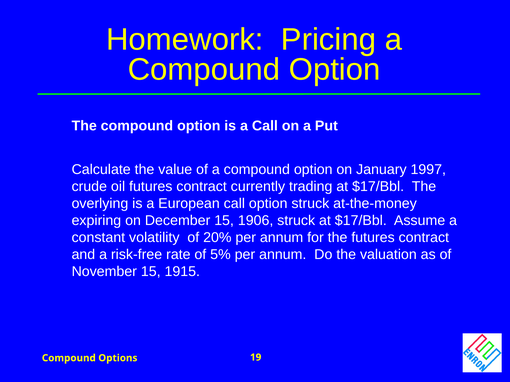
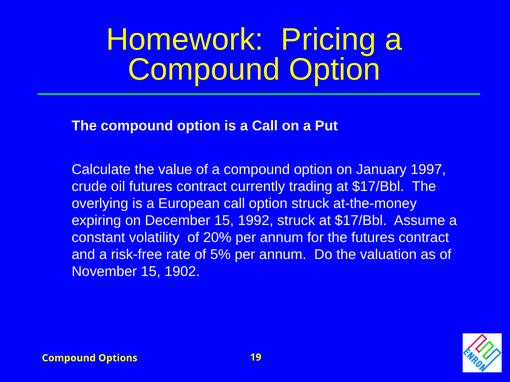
1906: 1906 -> 1992
1915: 1915 -> 1902
